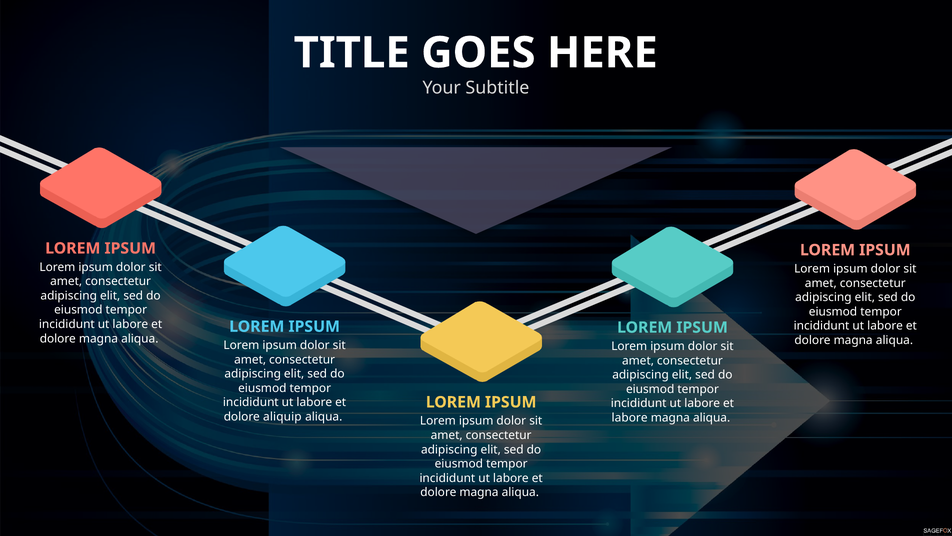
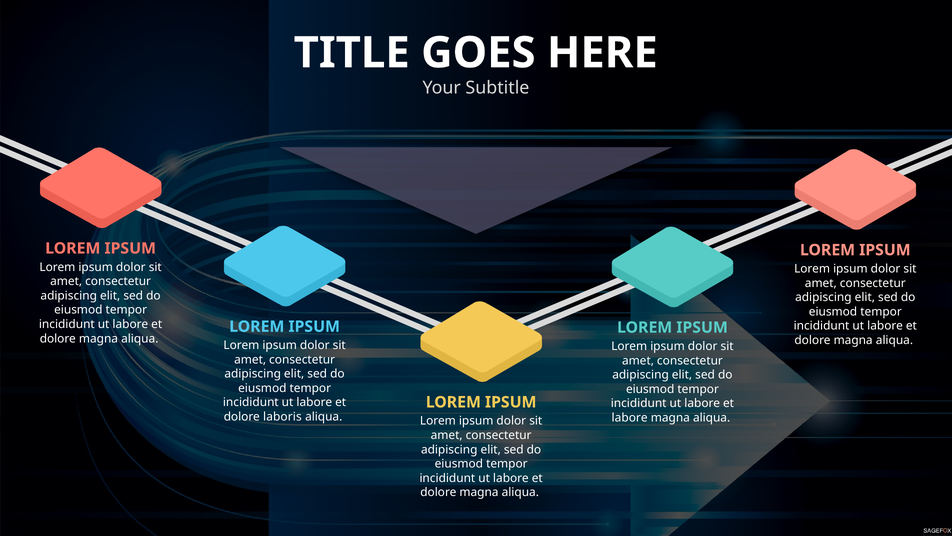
aliquip: aliquip -> laboris
